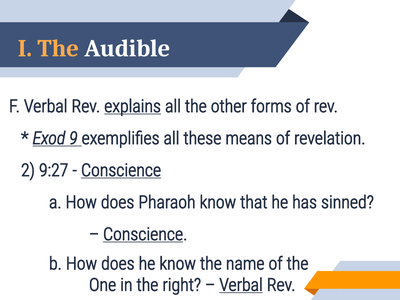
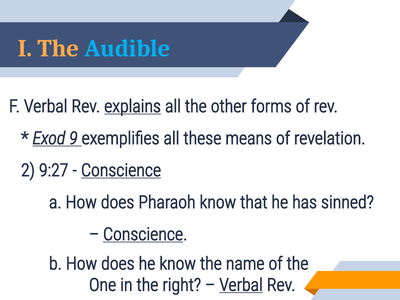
Audible colour: white -> light blue
